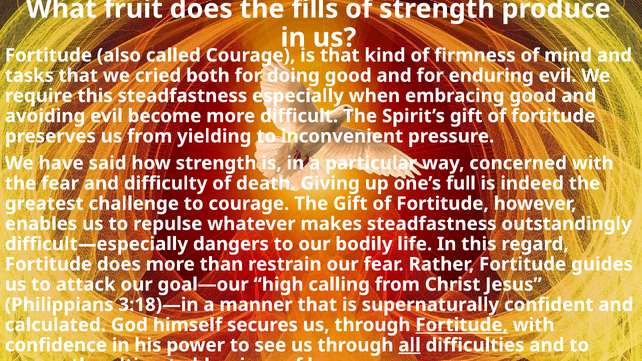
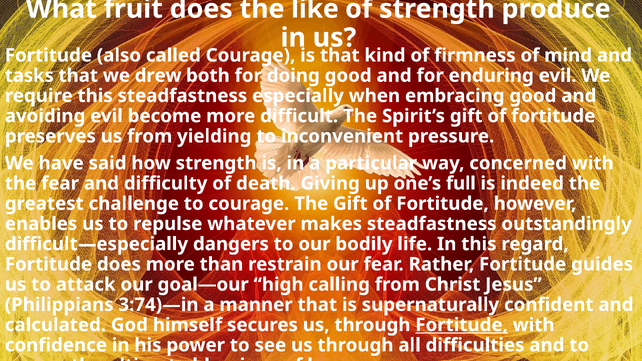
fills: fills -> like
cried: cried -> drew
3:18)—in: 3:18)—in -> 3:74)—in
all underline: present -> none
